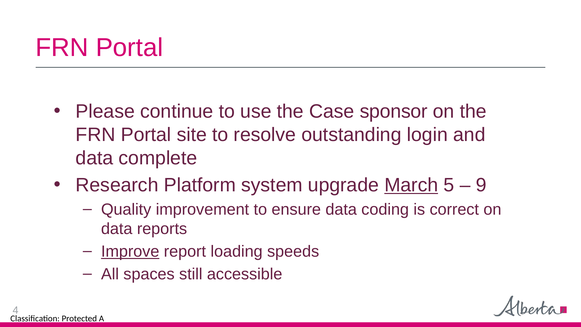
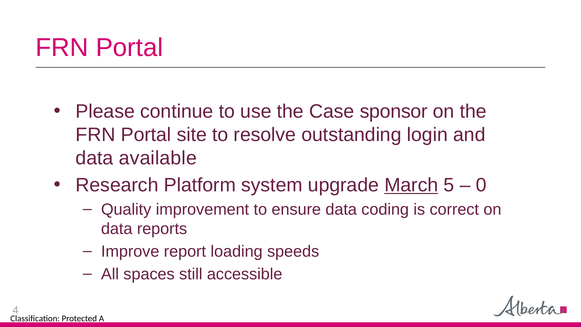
complete: complete -> available
9: 9 -> 0
Improve underline: present -> none
